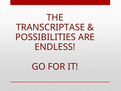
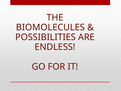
TRANSCRIPTASE: TRANSCRIPTASE -> BIOMOLECULES
